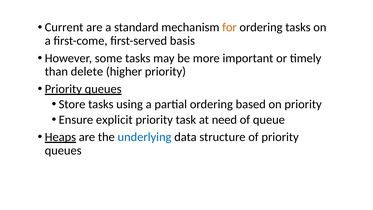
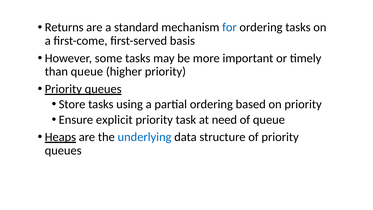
Current: Current -> Returns
for colour: orange -> blue
than delete: delete -> queue
